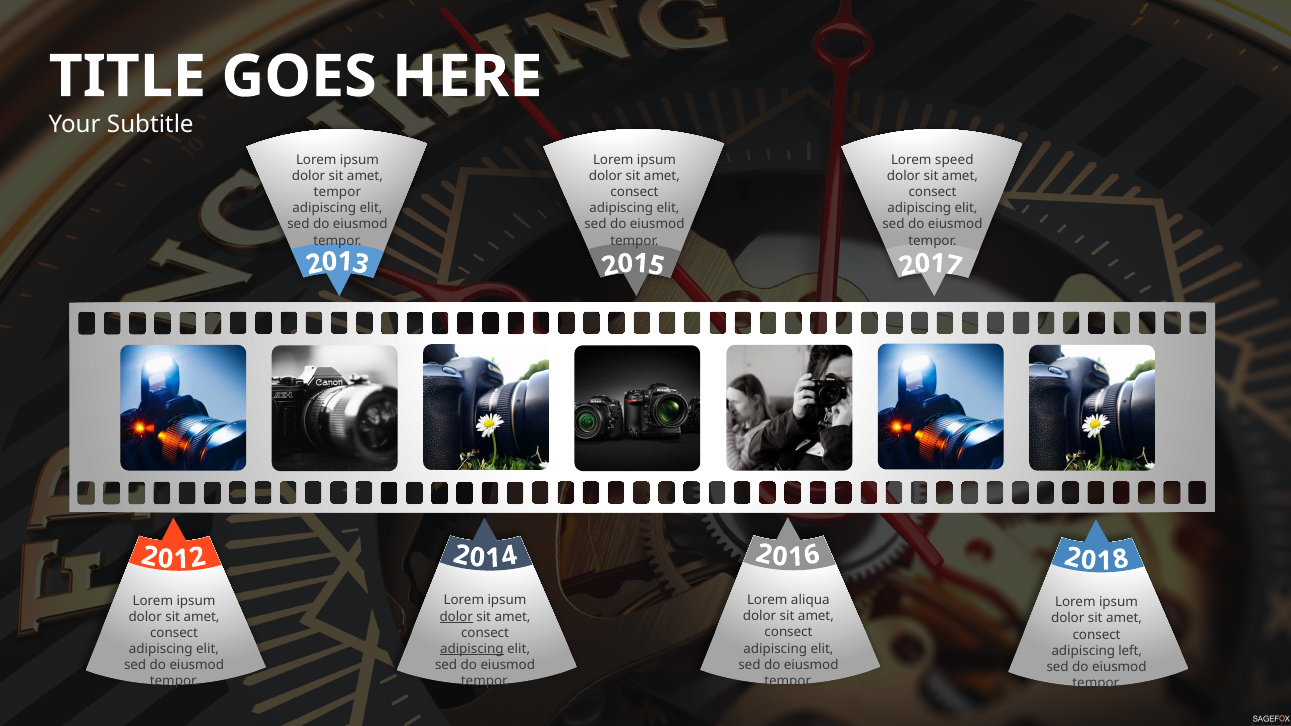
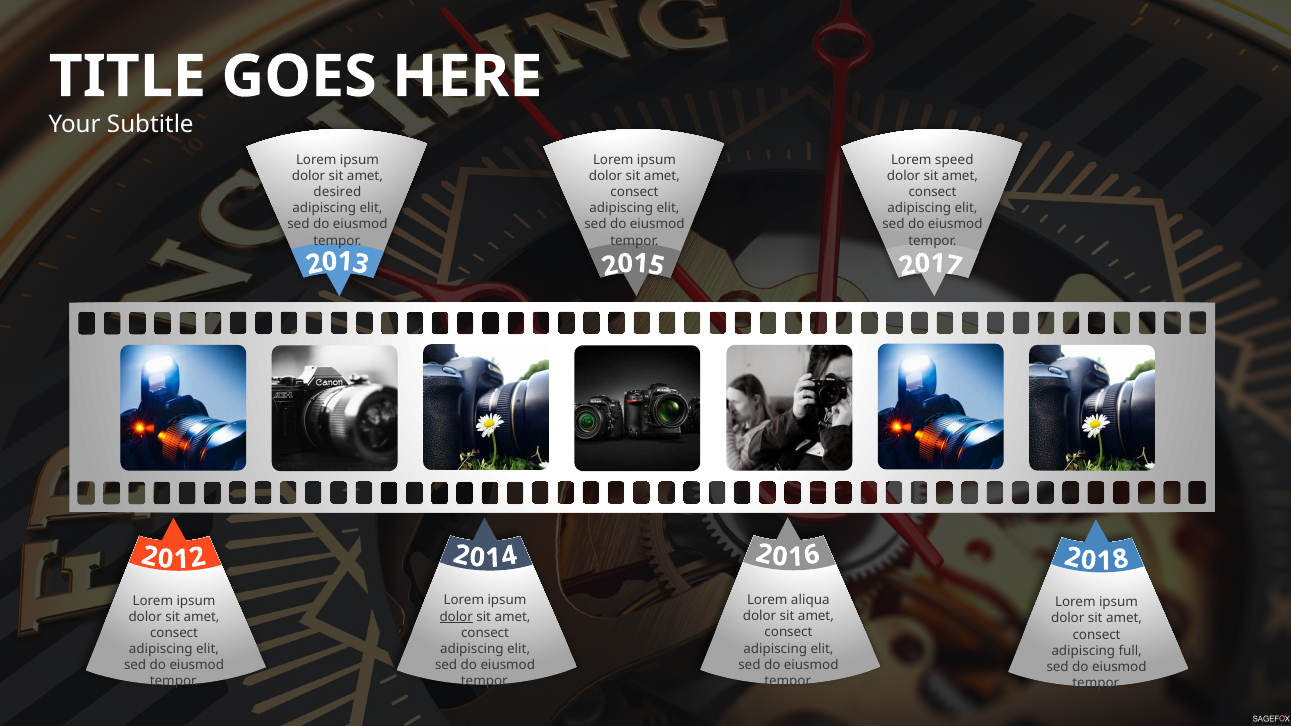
tempor at (337, 192): tempor -> desired
adipiscing at (472, 649) underline: present -> none
left: left -> full
